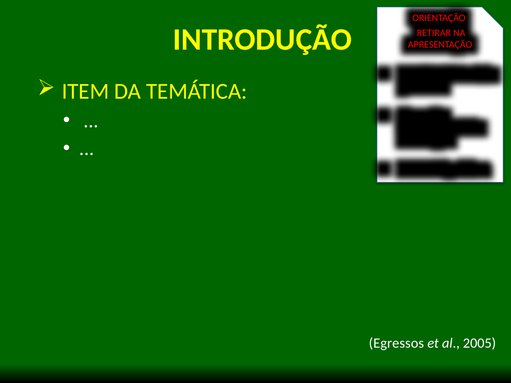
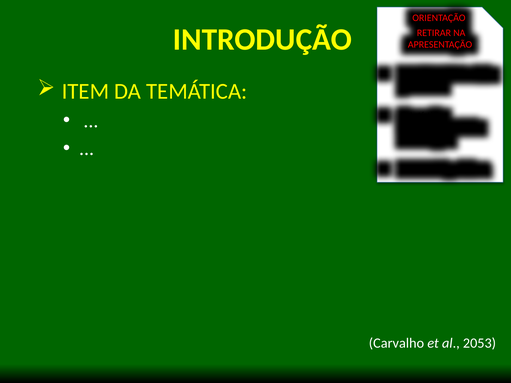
Egressos: Egressos -> Carvalho
2005: 2005 -> 2053
